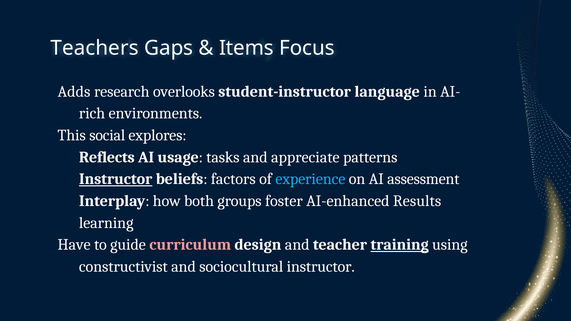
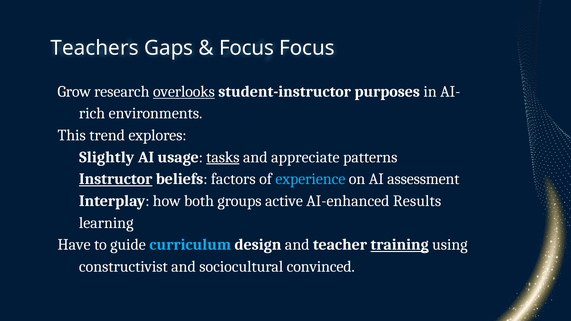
Items at (246, 48): Items -> Focus
Adds: Adds -> Grow
overlooks underline: none -> present
language: language -> purposes
social: social -> trend
Reflects: Reflects -> Slightly
tasks underline: none -> present
foster: foster -> active
curriculum colour: pink -> light blue
sociocultural instructor: instructor -> convinced
